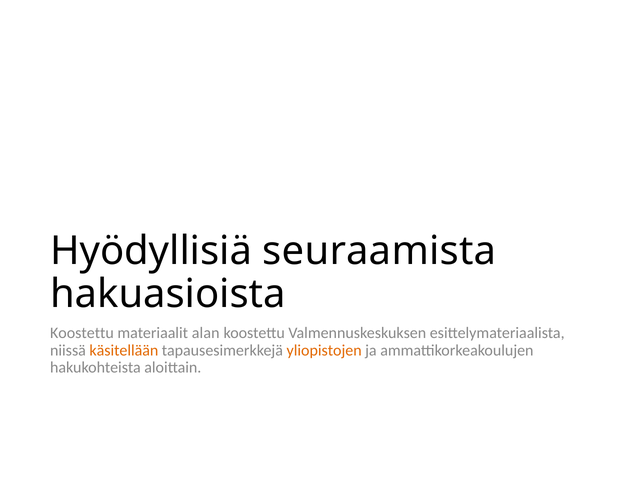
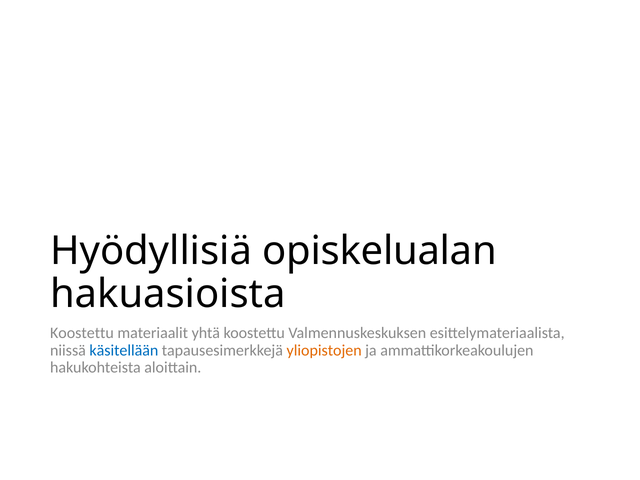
seuraamista: seuraamista -> opiskelualan
alan: alan -> yhtä
käsitellään colour: orange -> blue
